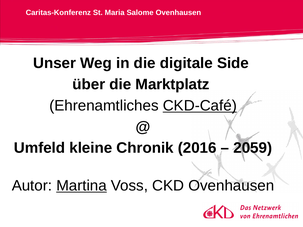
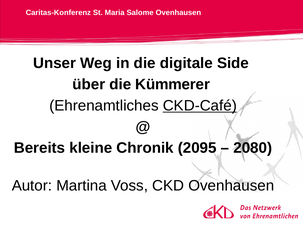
Marktplatz: Marktplatz -> Kümmerer
Umfeld: Umfeld -> Bereits
2016: 2016 -> 2095
2059: 2059 -> 2080
Martina underline: present -> none
